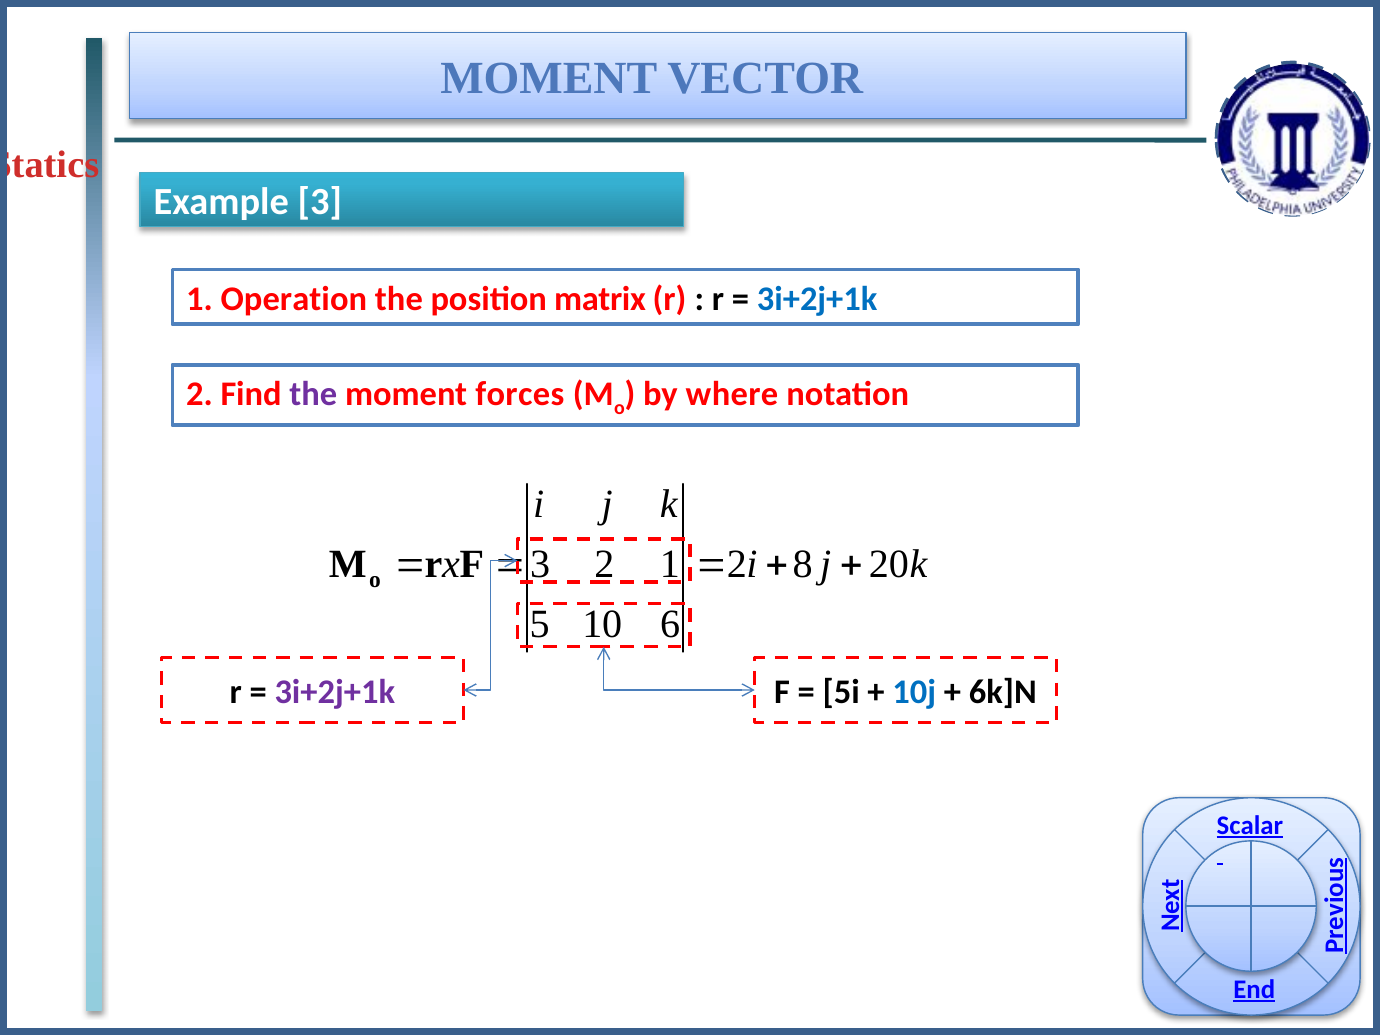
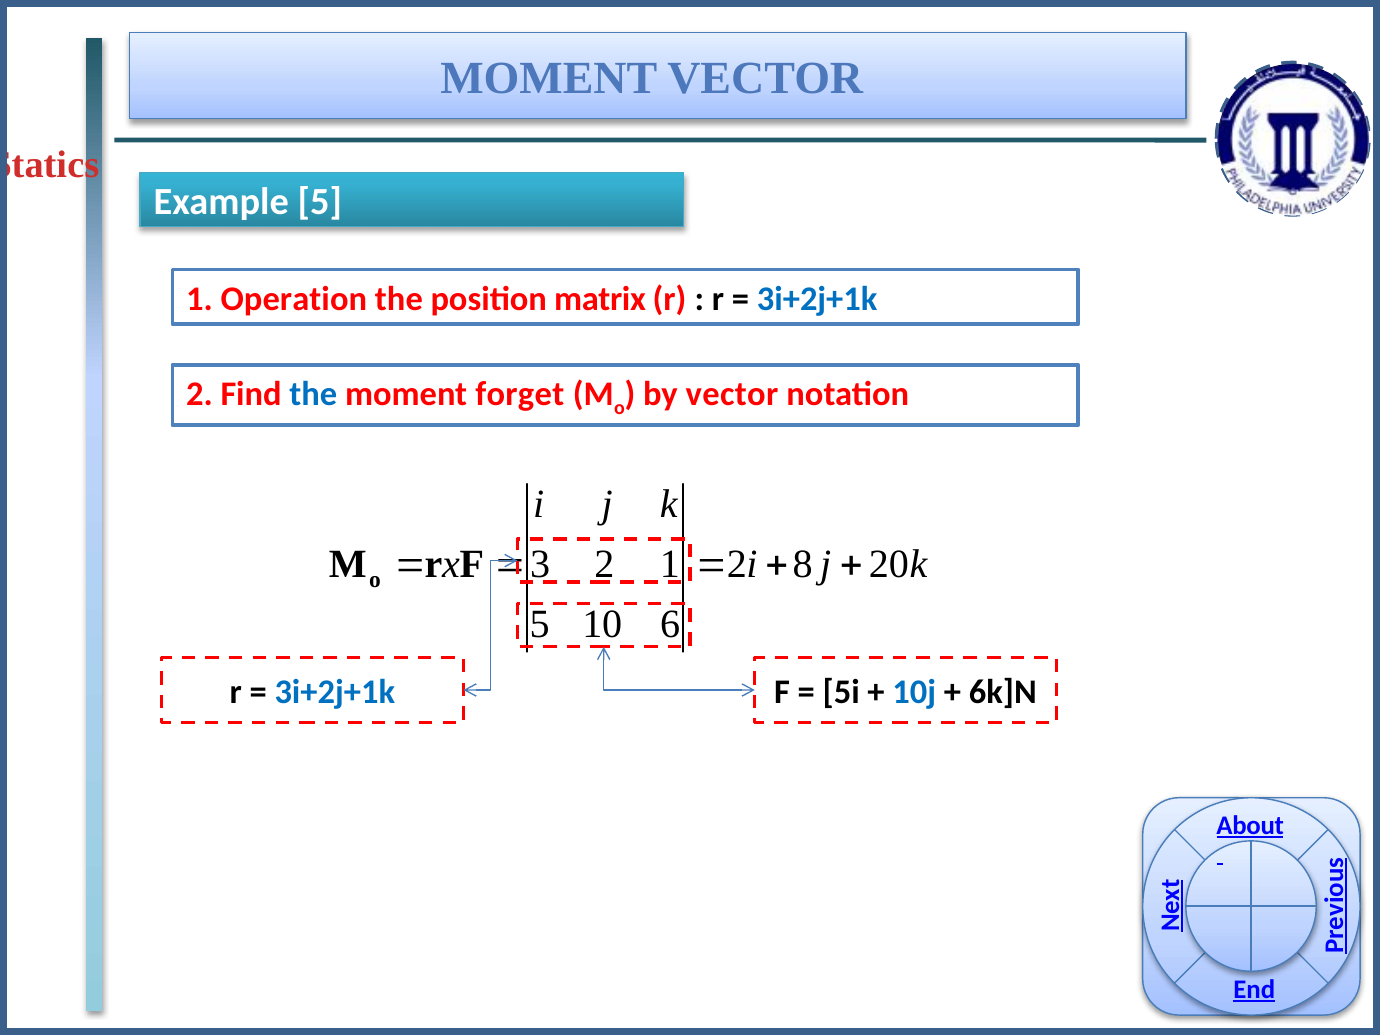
Example 3: 3 -> 5
the at (313, 395) colour: purple -> blue
forces: forces -> forget
by where: where -> vector
3i+2j+1k at (335, 692) colour: purple -> blue
Scalar: Scalar -> About
